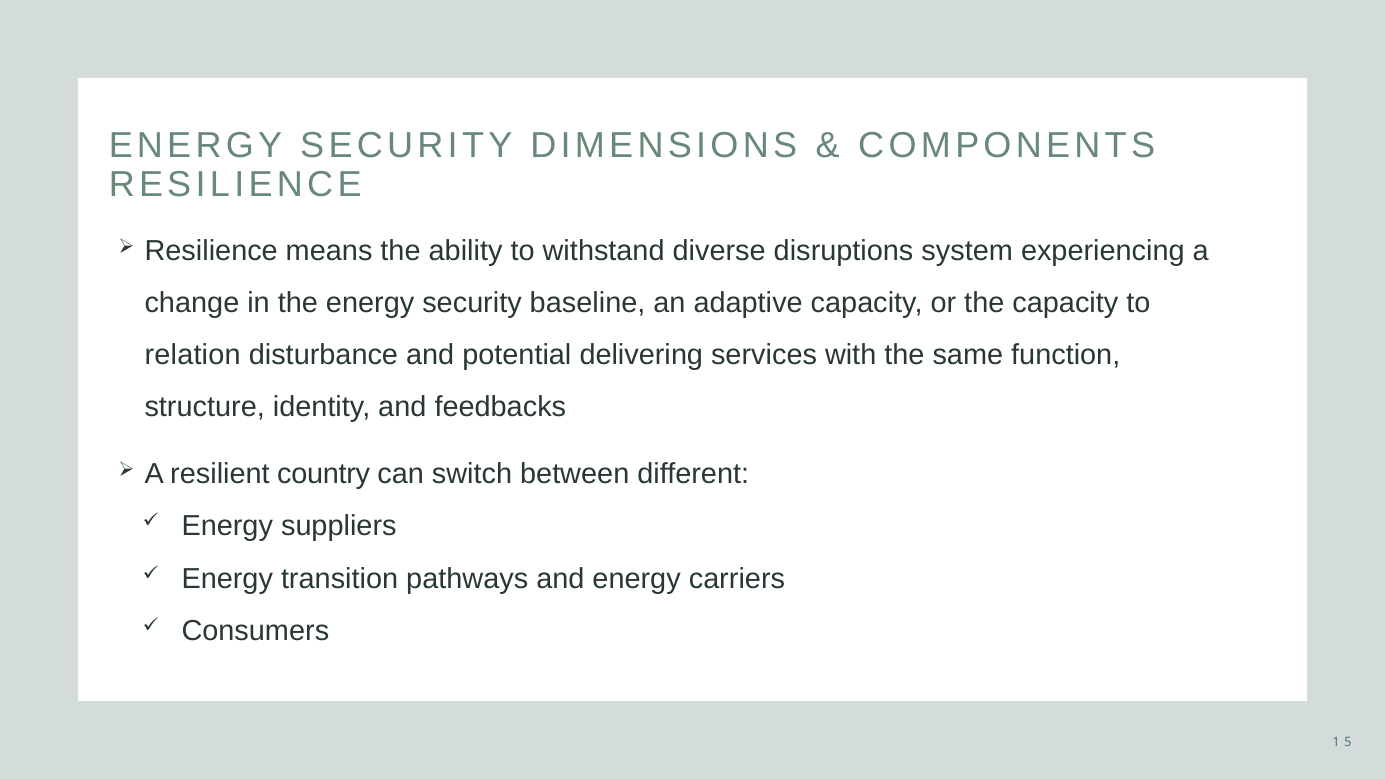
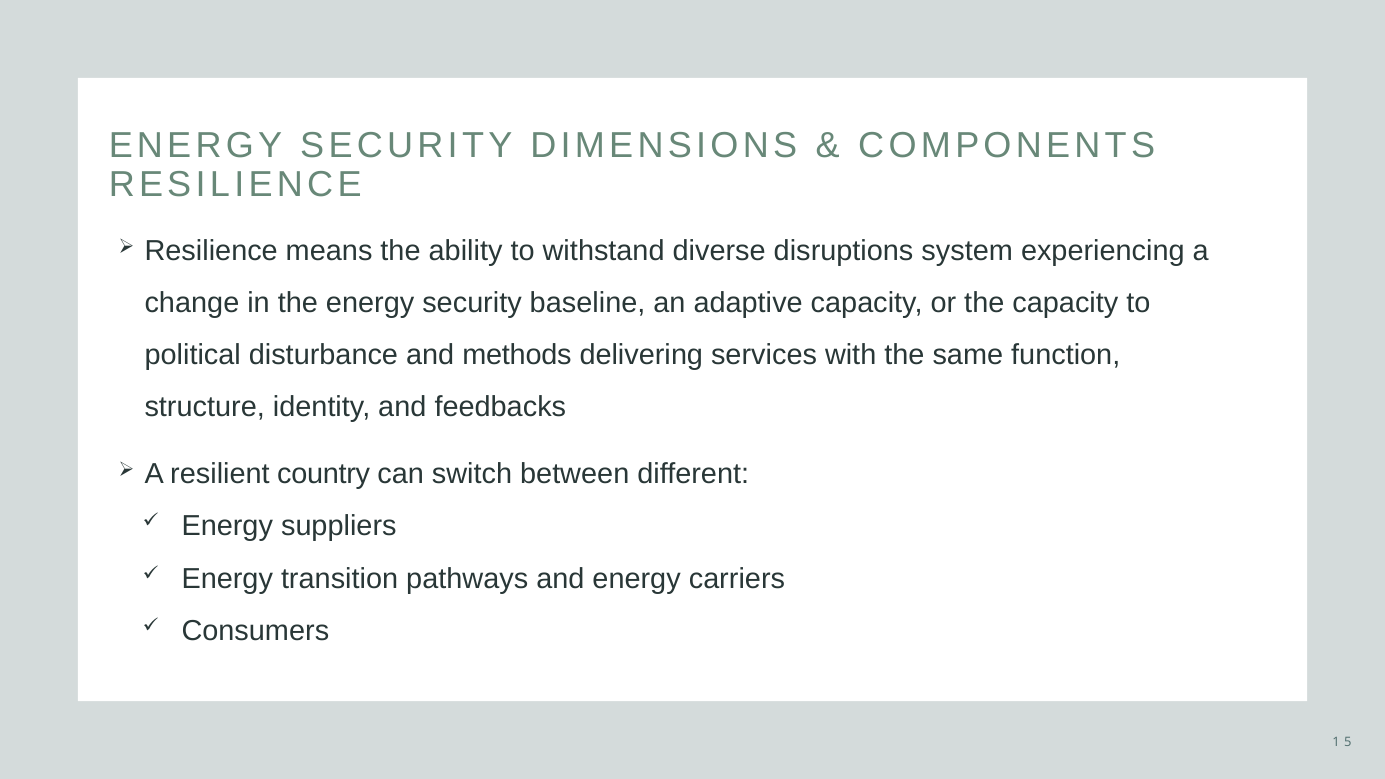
relation: relation -> political
potential: potential -> methods
